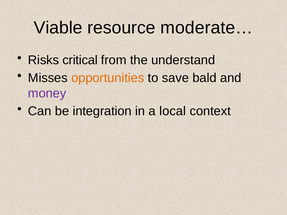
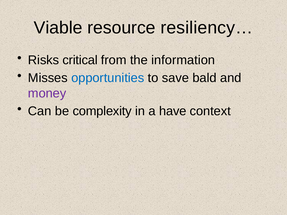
moderate…: moderate… -> resiliency…
understand: understand -> information
opportunities colour: orange -> blue
integration: integration -> complexity
local: local -> have
